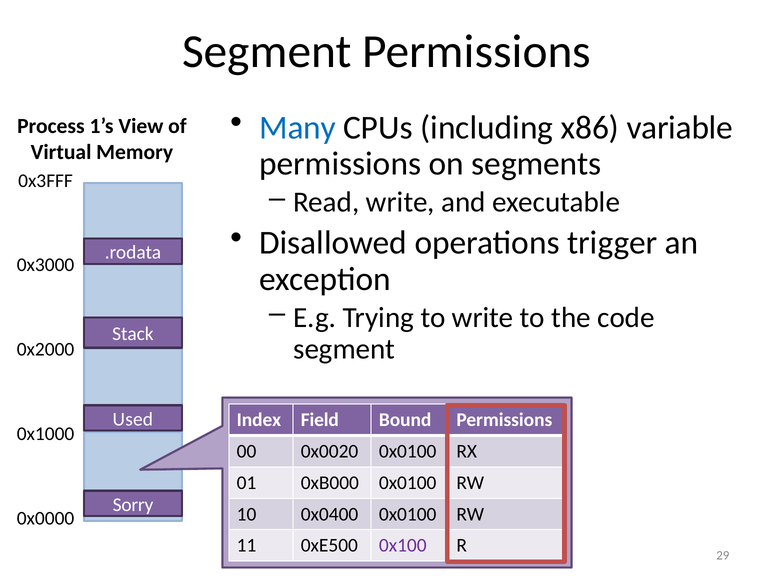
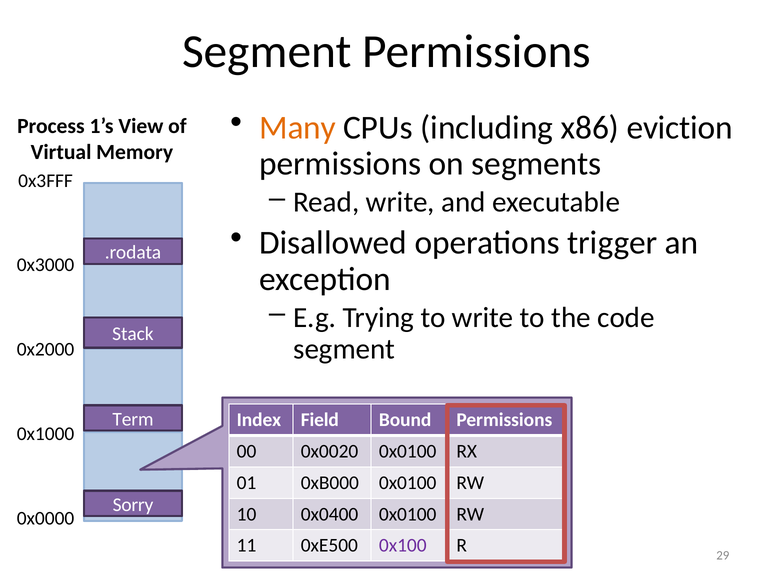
Many colour: blue -> orange
variable: variable -> eviction
Used: Used -> Term
